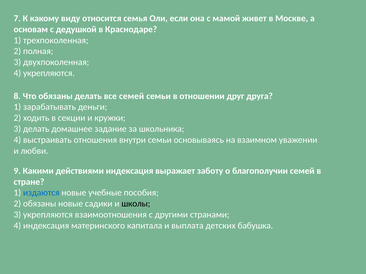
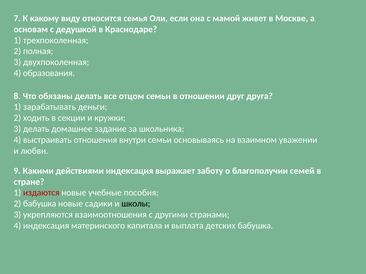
4 укрепляются: укрепляются -> образования
все семей: семей -> отцом
издаются colour: blue -> red
2 обязаны: обязаны -> бабушка
